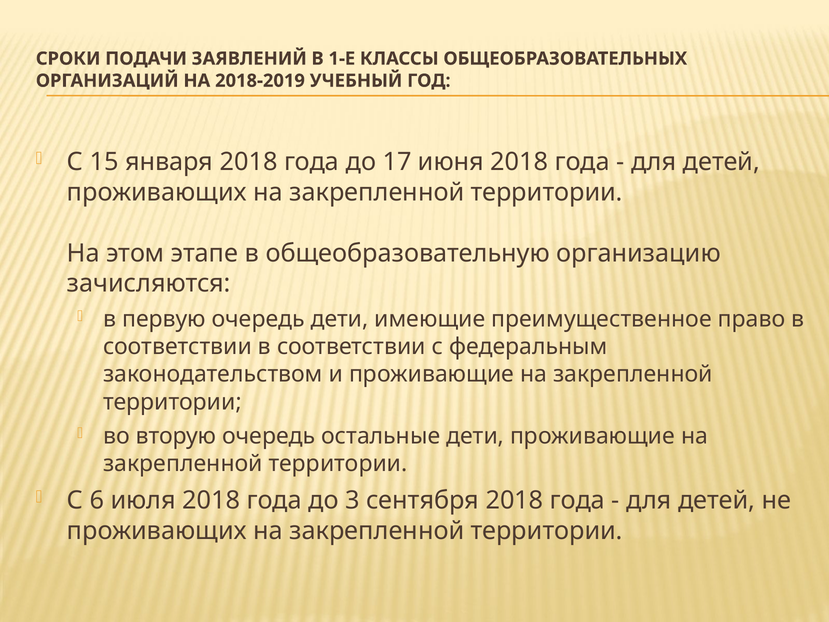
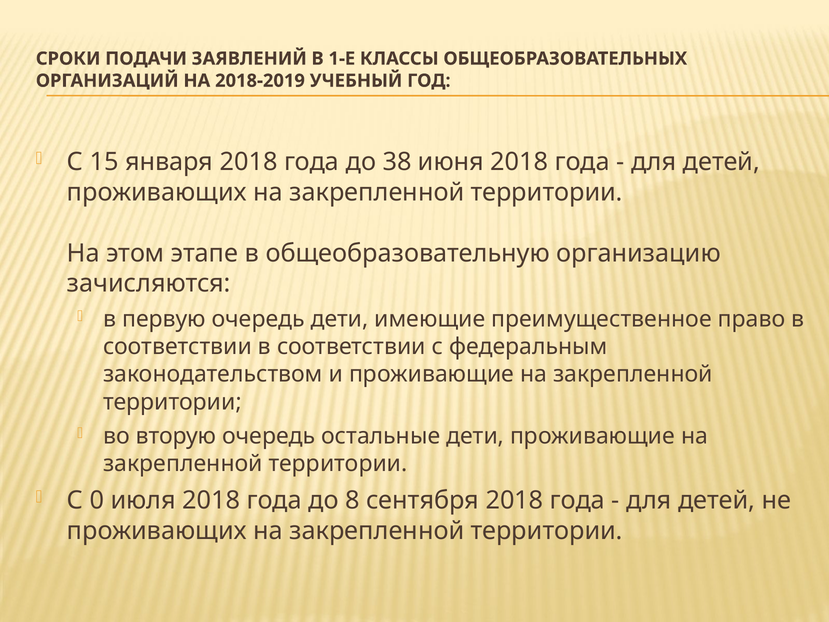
17: 17 -> 38
6: 6 -> 0
3: 3 -> 8
